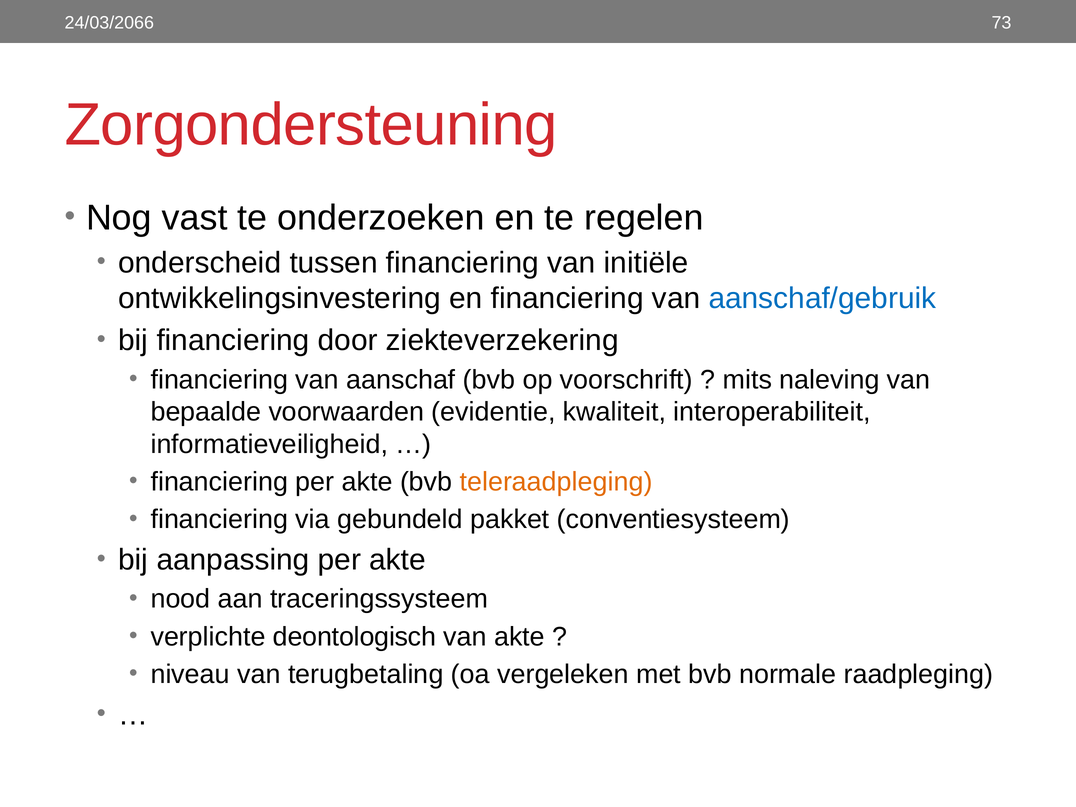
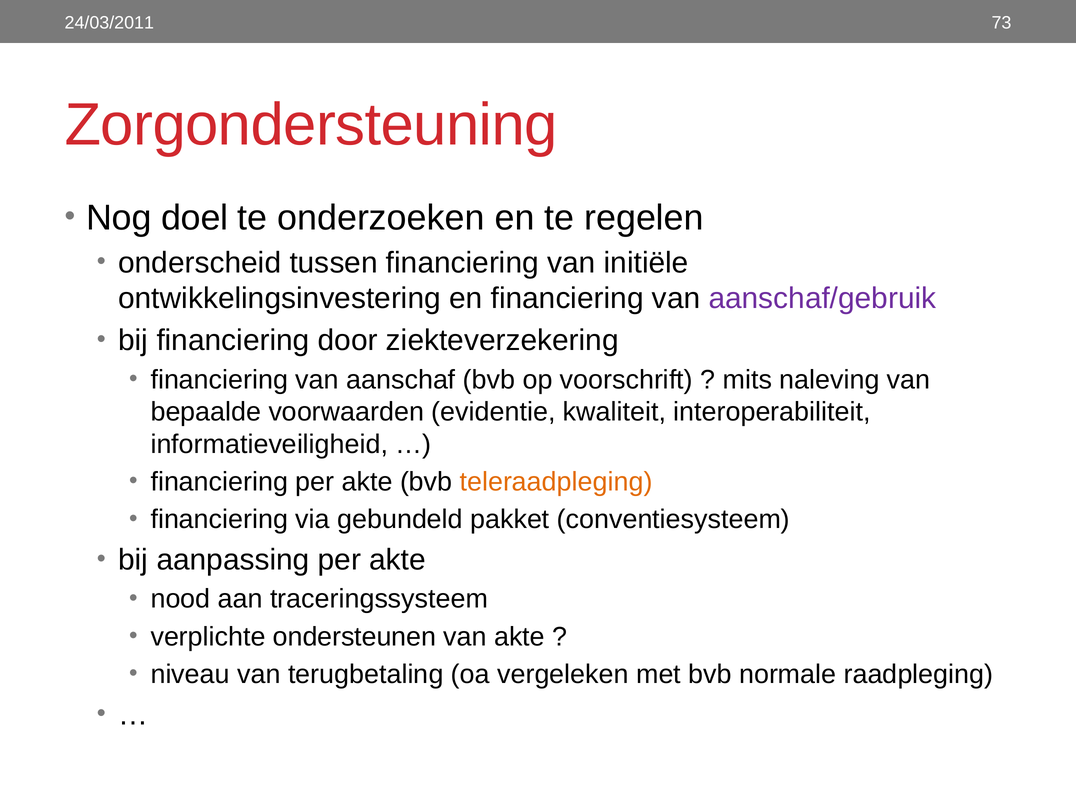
24/03/2066: 24/03/2066 -> 24/03/2011
vast: vast -> doel
aanschaf/gebruik colour: blue -> purple
deontologisch: deontologisch -> ondersteunen
